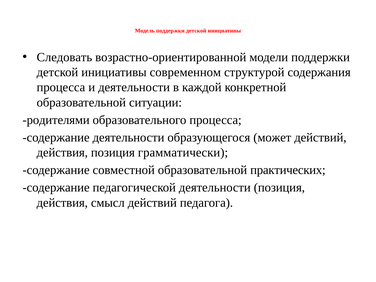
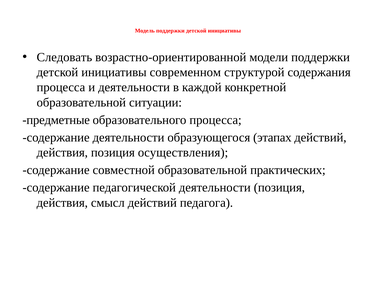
родителями: родителями -> предметные
может: может -> этапах
грамматически: грамматически -> осуществления
